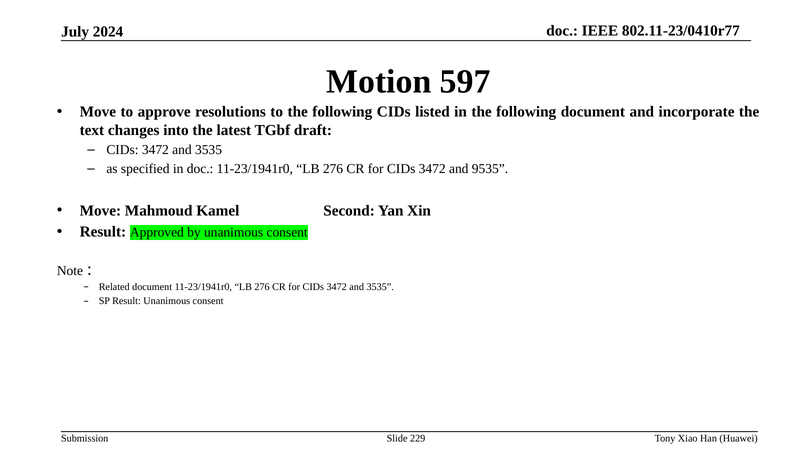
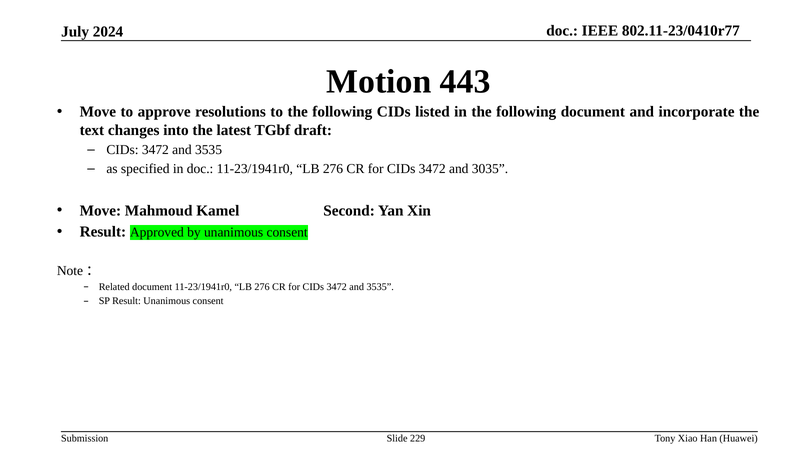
597: 597 -> 443
9535: 9535 -> 3035
